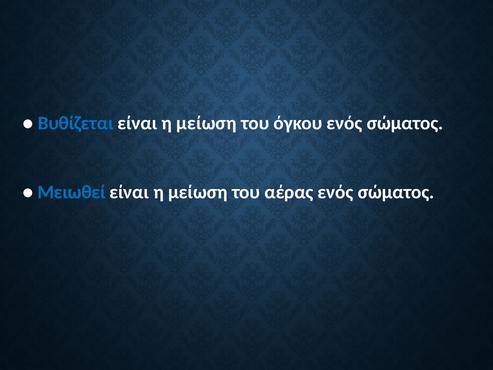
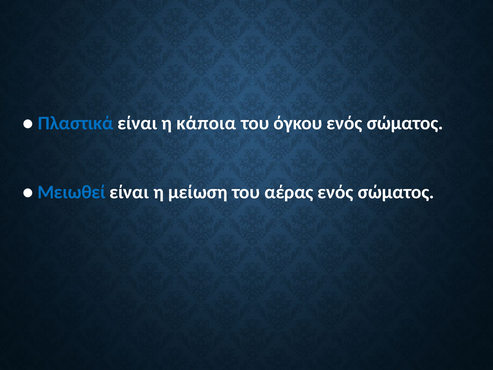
Βυθίζεται: Βυθίζεται -> Πλαστικά
μείωση at (206, 123): μείωση -> κάποια
